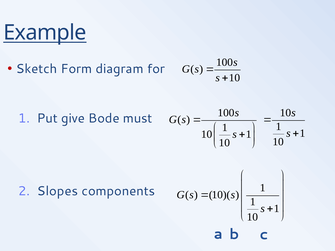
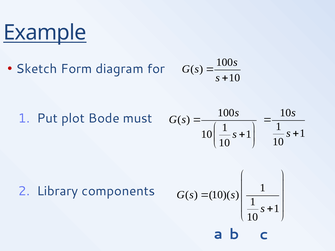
give: give -> plot
Slopes: Slopes -> Library
